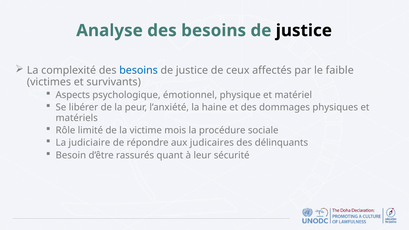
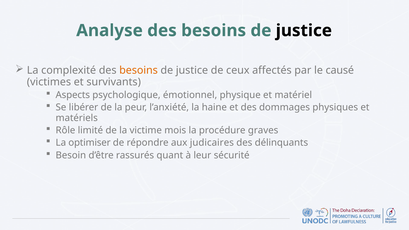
besoins at (139, 70) colour: blue -> orange
faible: faible -> causé
sociale: sociale -> graves
judiciaire: judiciaire -> optimiser
